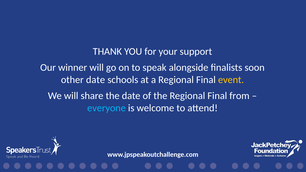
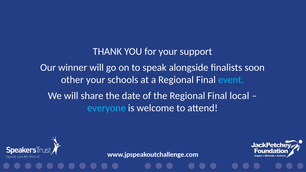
other date: date -> your
event colour: yellow -> light blue
from: from -> local
